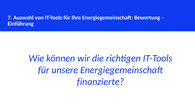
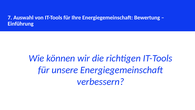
finanzierte: finanzierte -> verbessern
